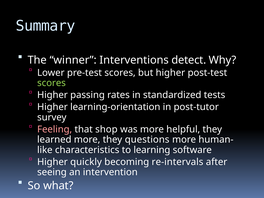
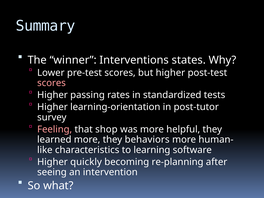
detect: detect -> states
scores at (51, 83) colour: light green -> pink
questions: questions -> behaviors
re-intervals: re-intervals -> re-planning
